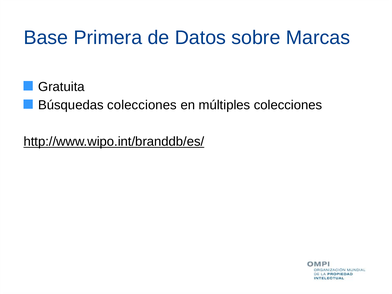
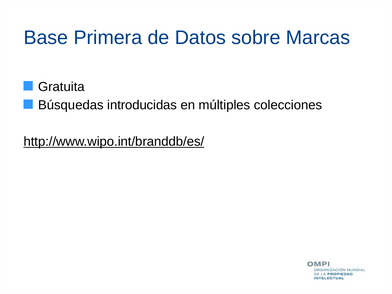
Búsquedas colecciones: colecciones -> introducidas
